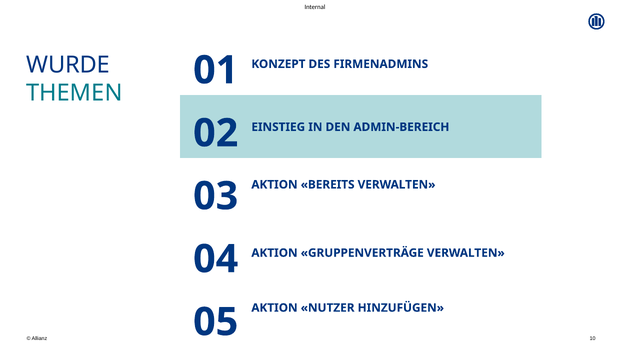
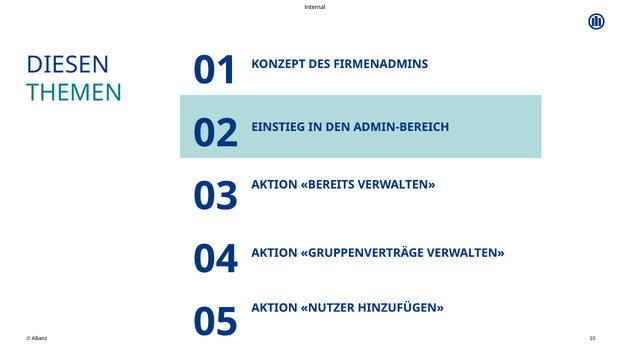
WURDE: WURDE -> DIESEN
